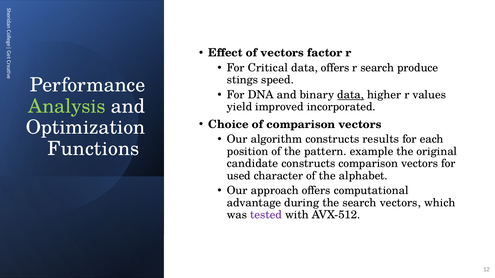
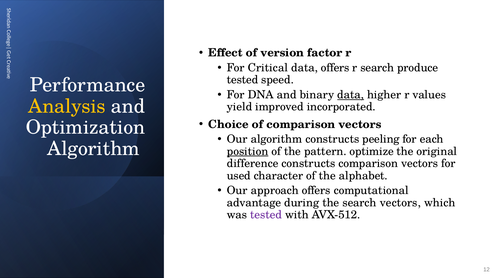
of vectors: vectors -> version
stings at (243, 80): stings -> tested
Analysis colour: light green -> yellow
results: results -> peeling
Functions at (93, 149): Functions -> Algorithm
position underline: none -> present
example: example -> optimize
candidate: candidate -> difference
